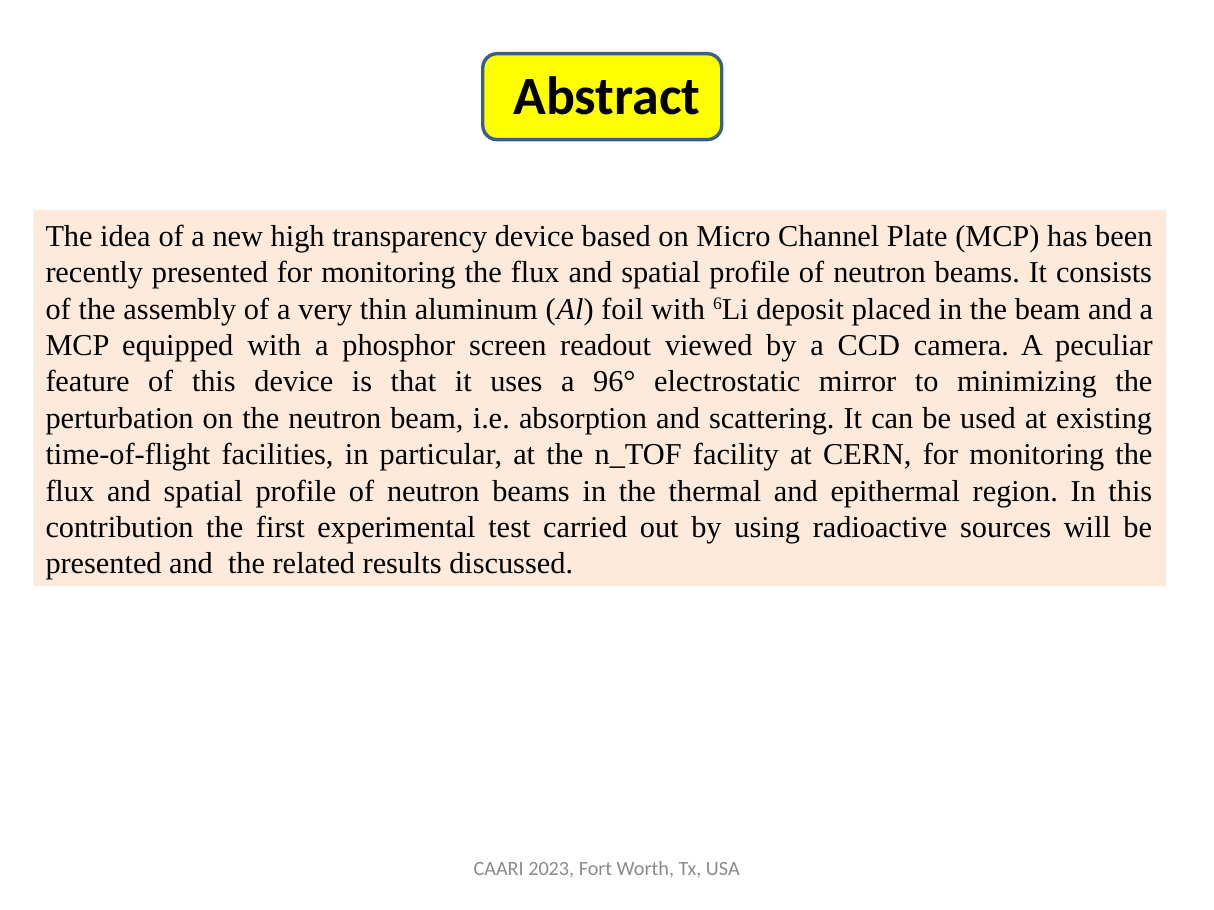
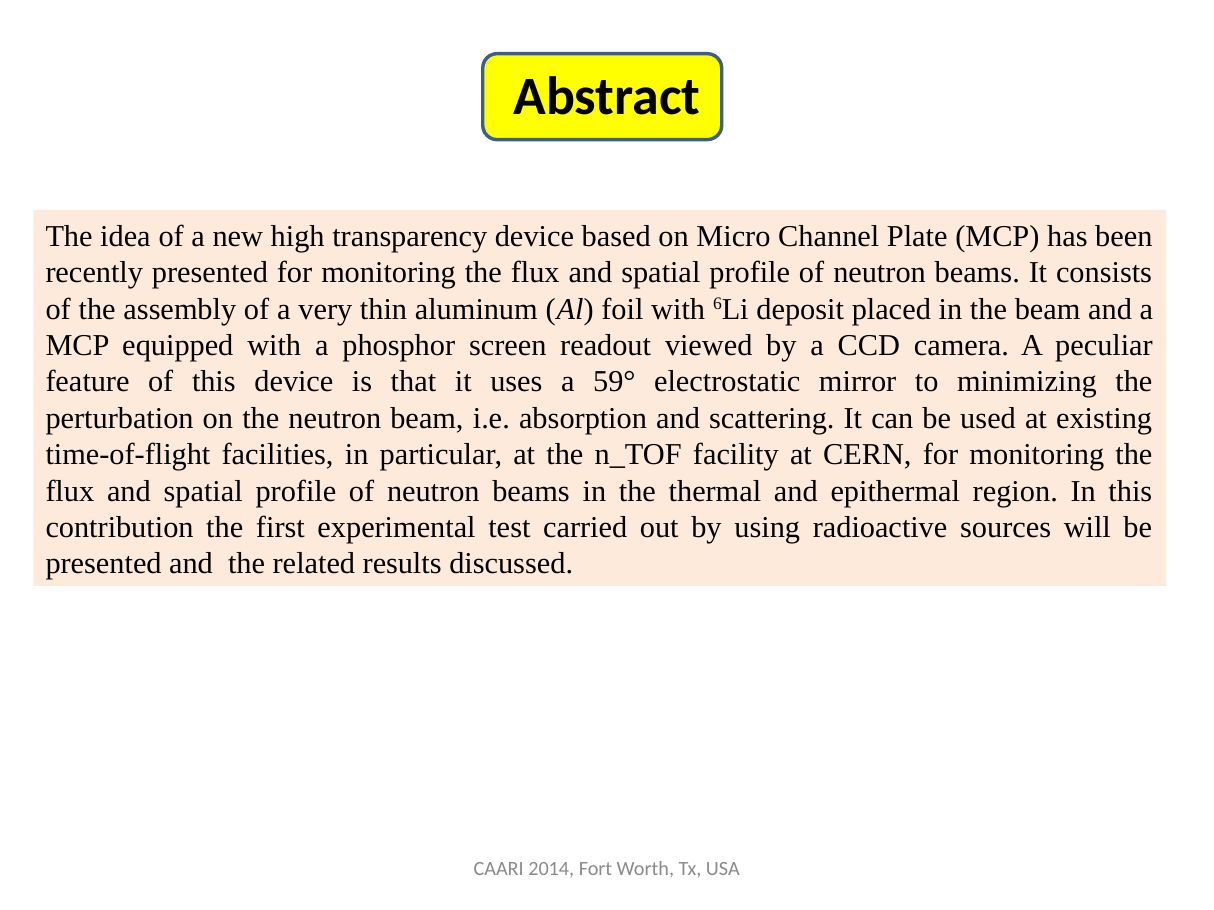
96°: 96° -> 59°
2023: 2023 -> 2014
